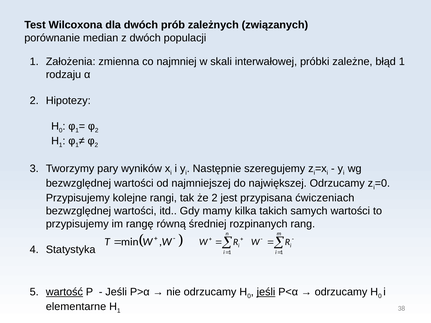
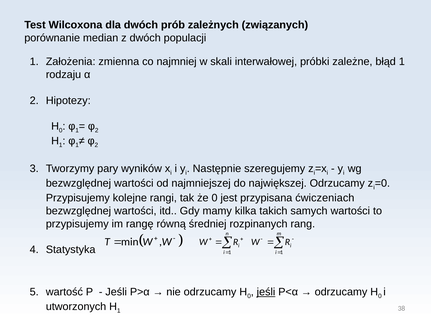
że 2: 2 -> 0
wartość underline: present -> none
elementarne: elementarne -> utworzonych
